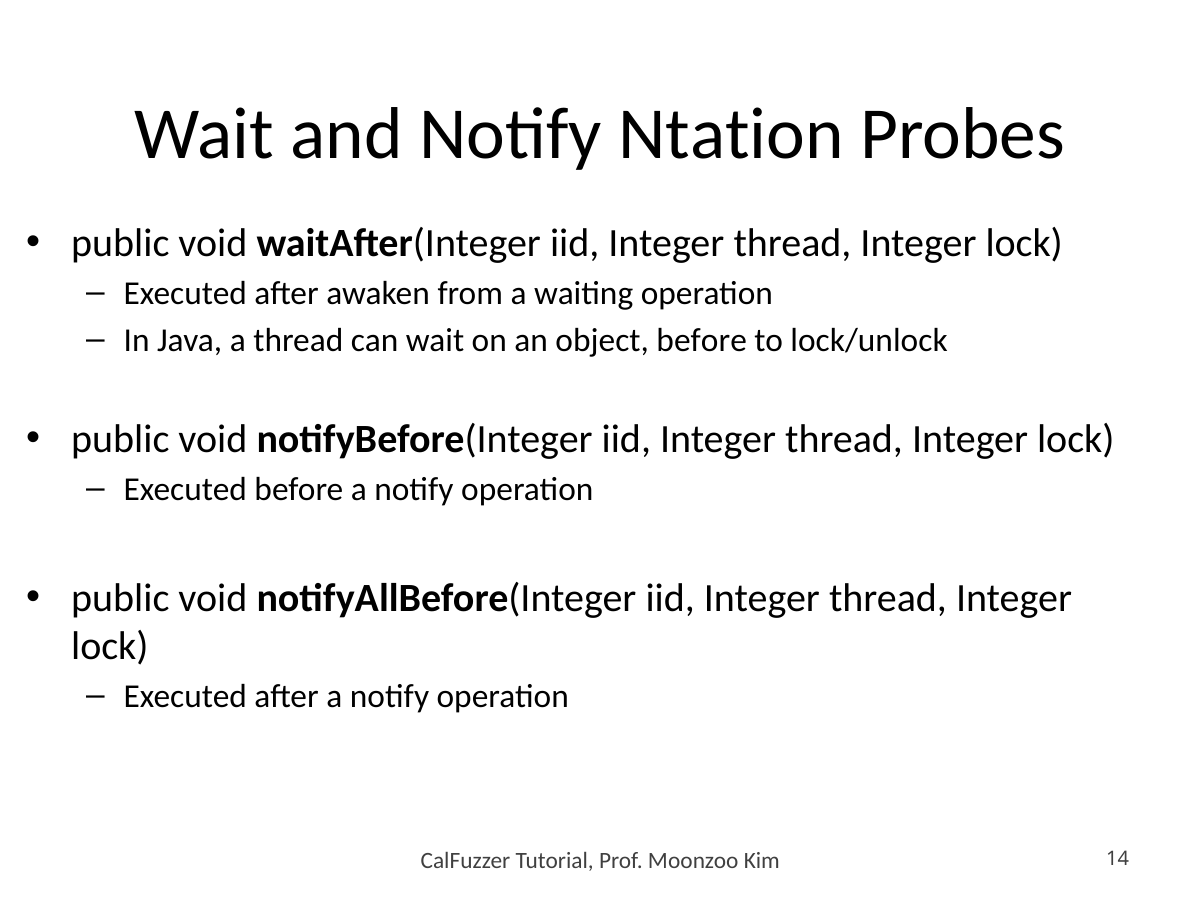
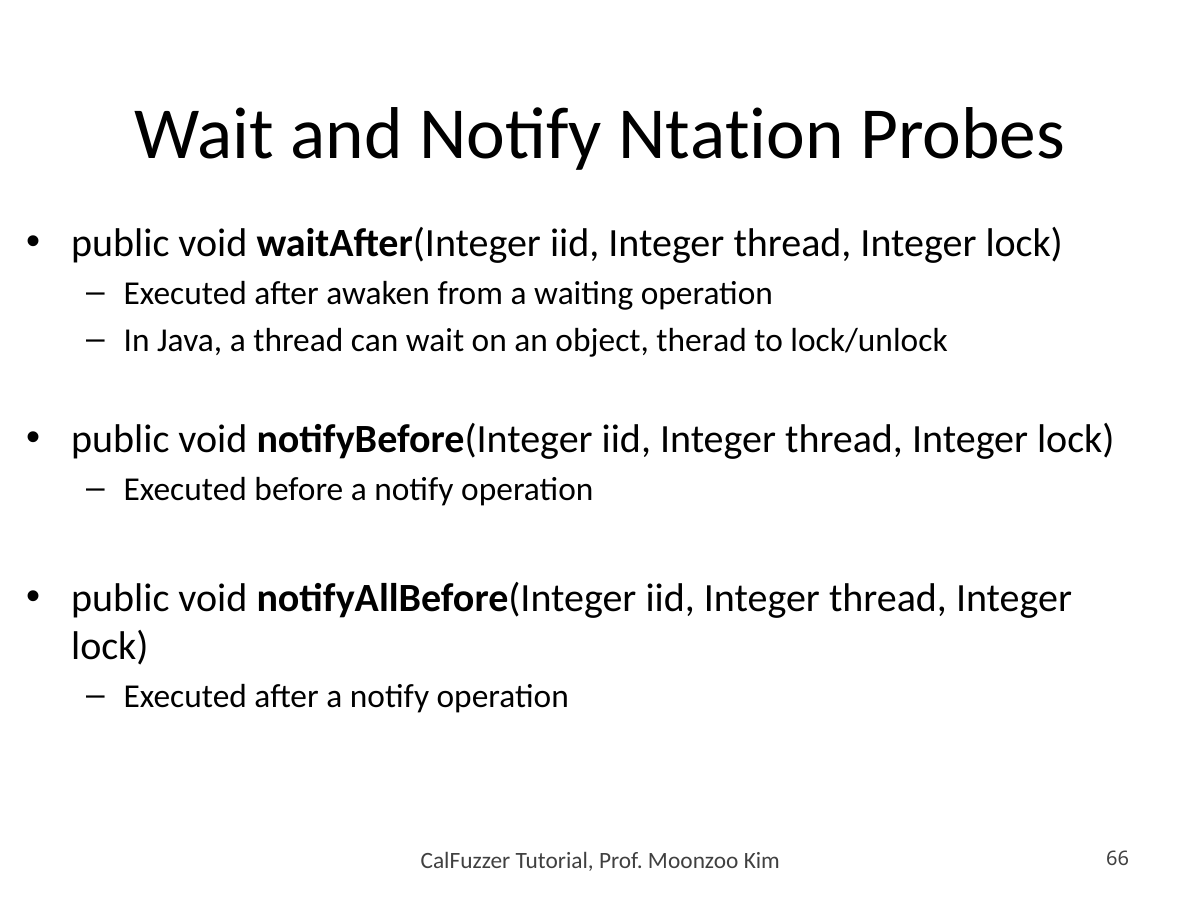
object before: before -> therad
14: 14 -> 66
